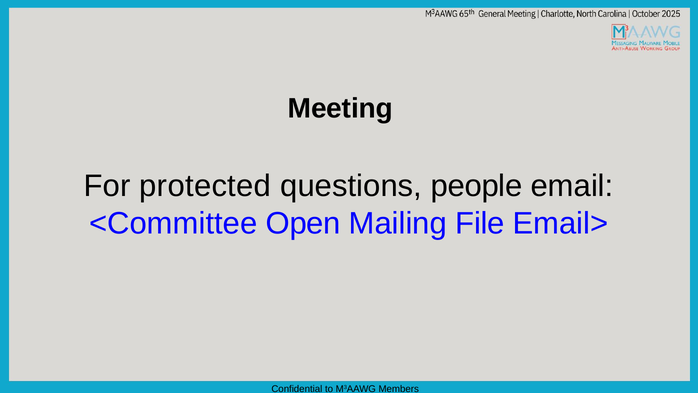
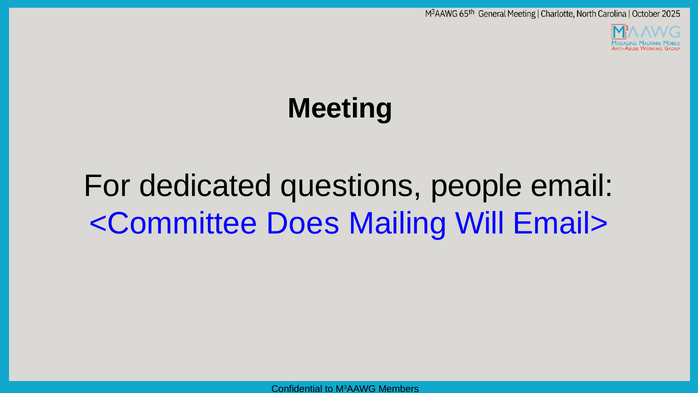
protected: protected -> dedicated
Open: Open -> Does
File: File -> Will
